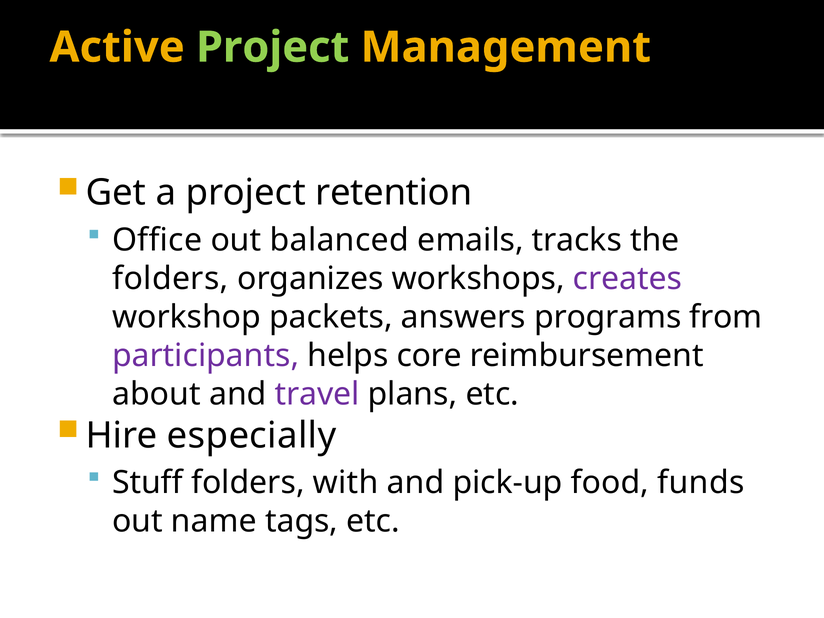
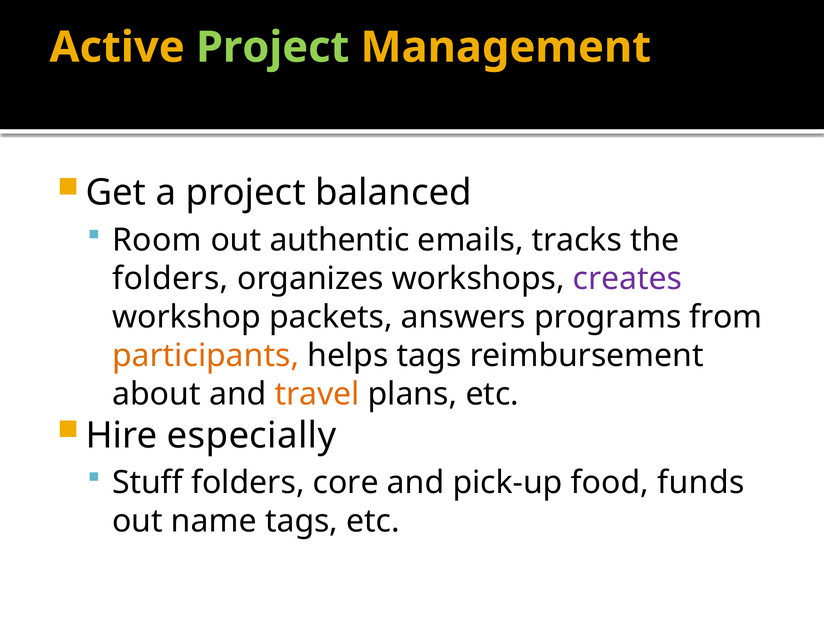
retention: retention -> balanced
Office: Office -> Room
balanced: balanced -> authentic
participants colour: purple -> orange
helps core: core -> tags
travel colour: purple -> orange
with: with -> core
